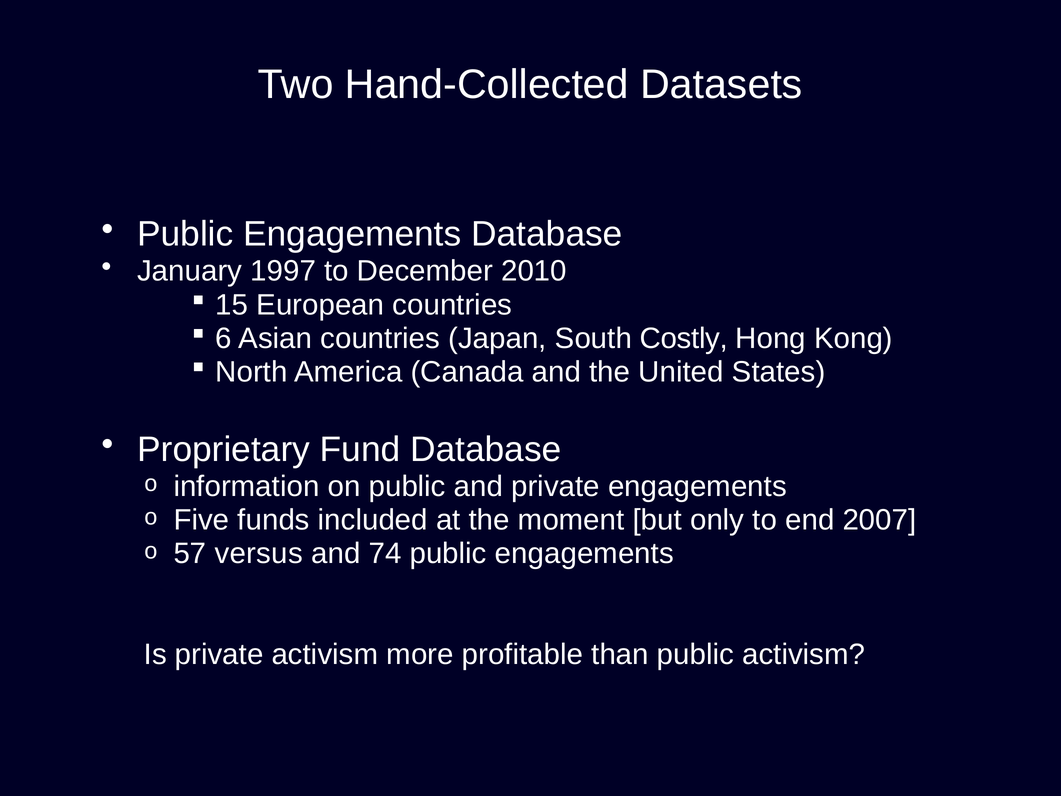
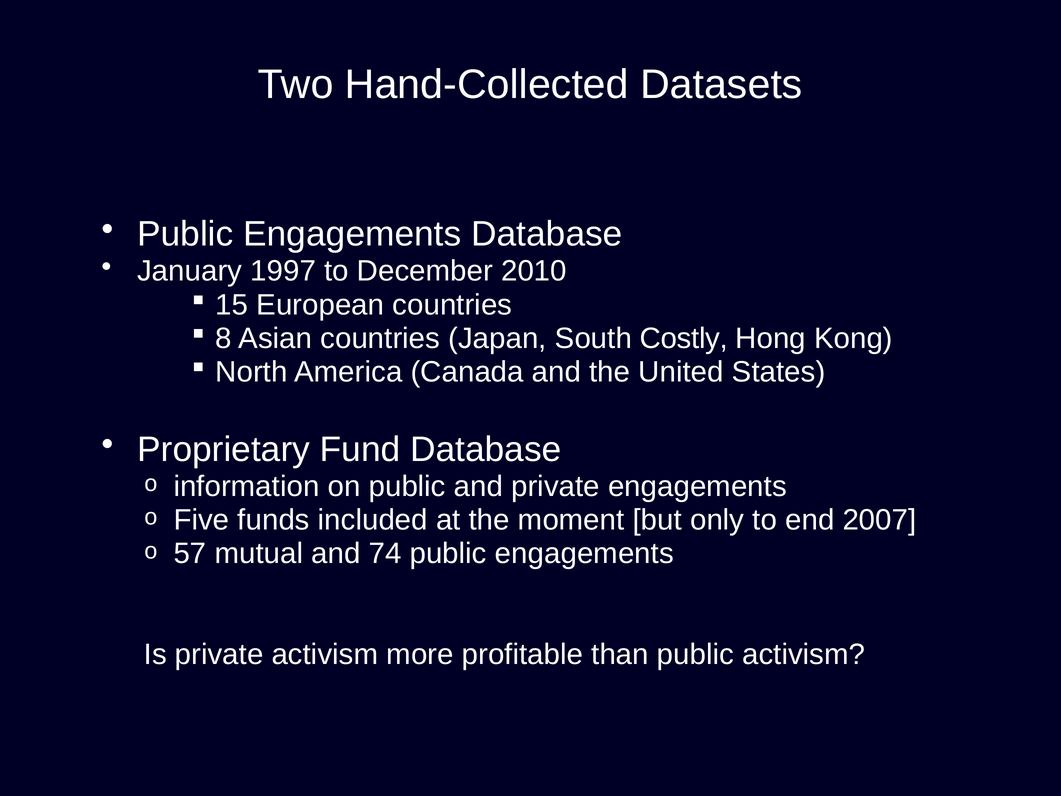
6: 6 -> 8
versus: versus -> mutual
